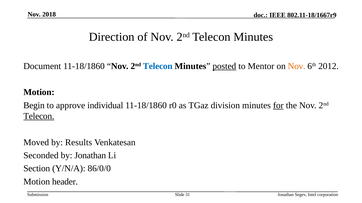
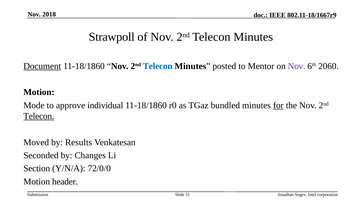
Direction: Direction -> Strawpoll
Document underline: none -> present
posted underline: present -> none
Nov at (297, 66) colour: orange -> purple
2012: 2012 -> 2060
Begin: Begin -> Mode
division: division -> bundled
by Jonathan: Jonathan -> Changes
86/0/0: 86/0/0 -> 72/0/0
